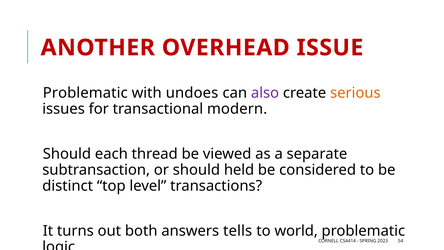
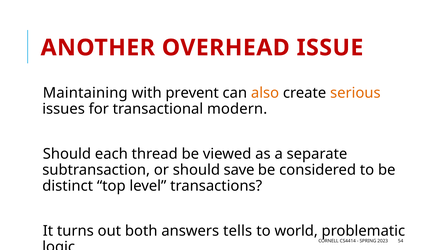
Problematic at (85, 93): Problematic -> Maintaining
undoes: undoes -> prevent
also colour: purple -> orange
held: held -> save
